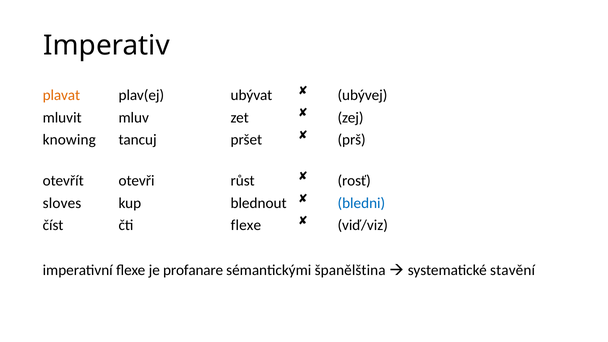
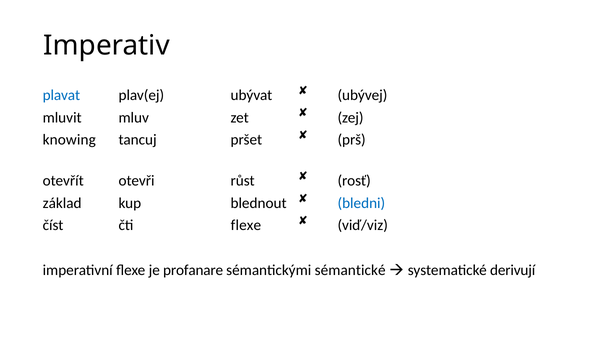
plavat colour: orange -> blue
sloves: sloves -> základ
španělština: španělština -> sémantické
stavění: stavění -> derivují
